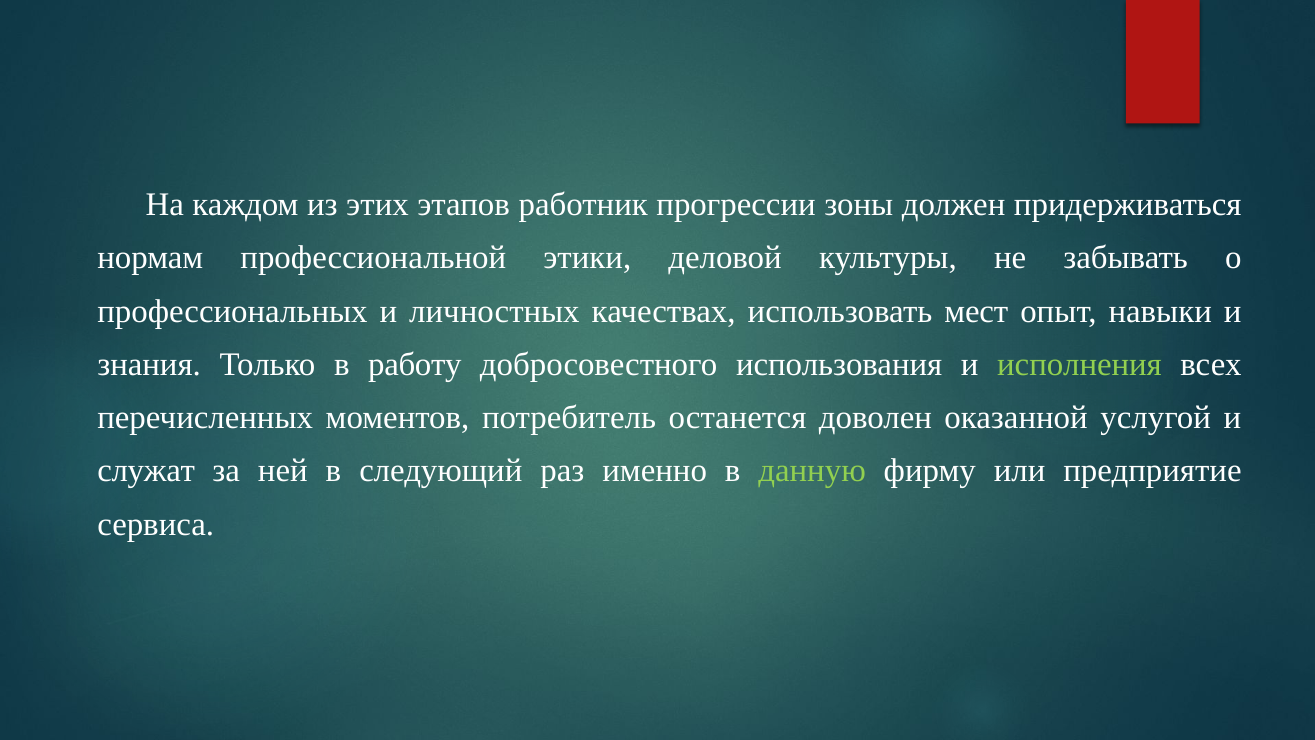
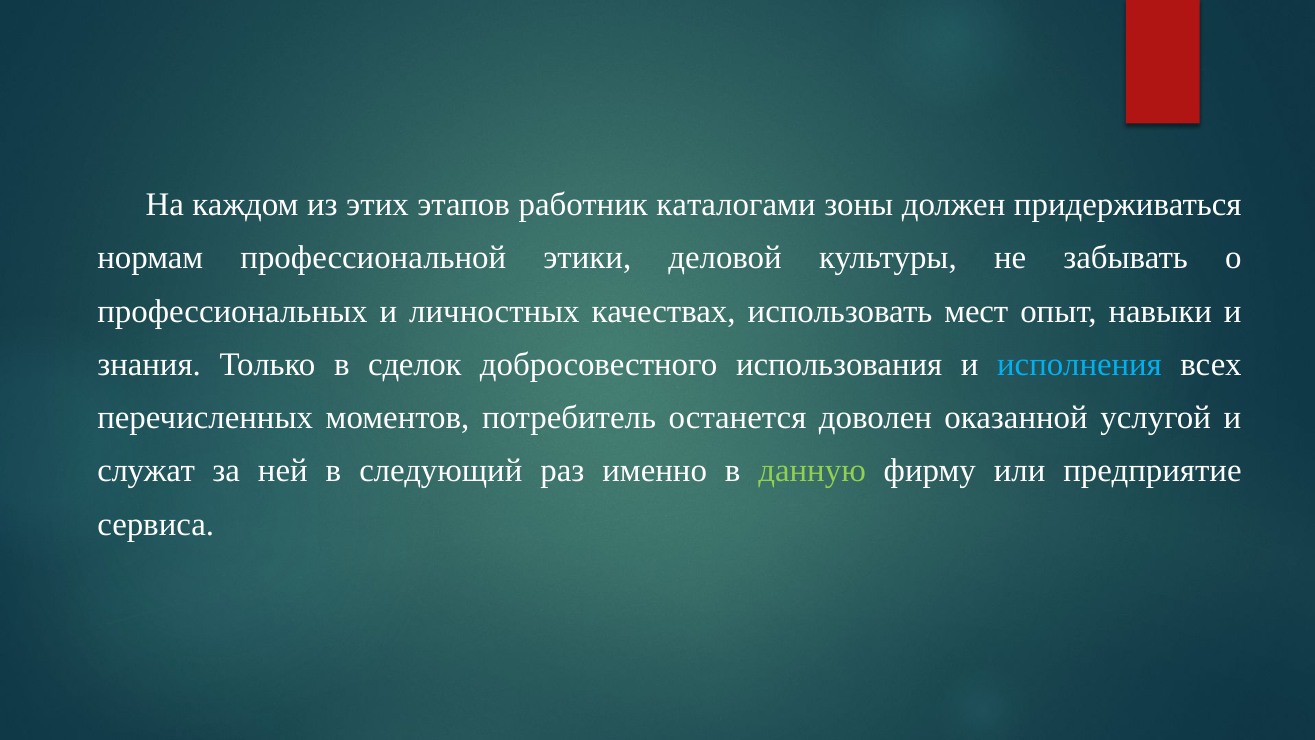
прогрессии: прогрессии -> каталогами
работу: работу -> сделок
исполнения colour: light green -> light blue
